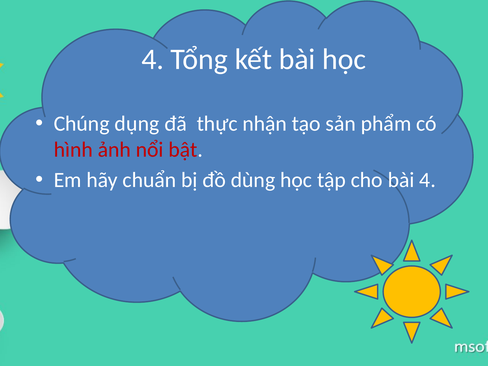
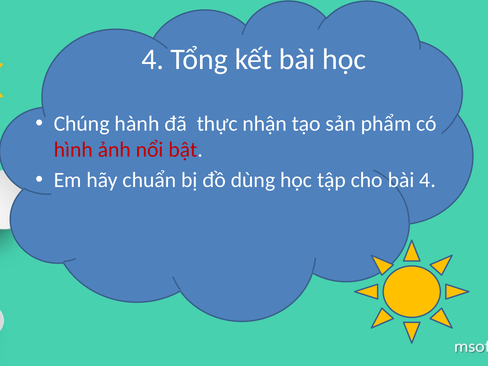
dụng: dụng -> hành
